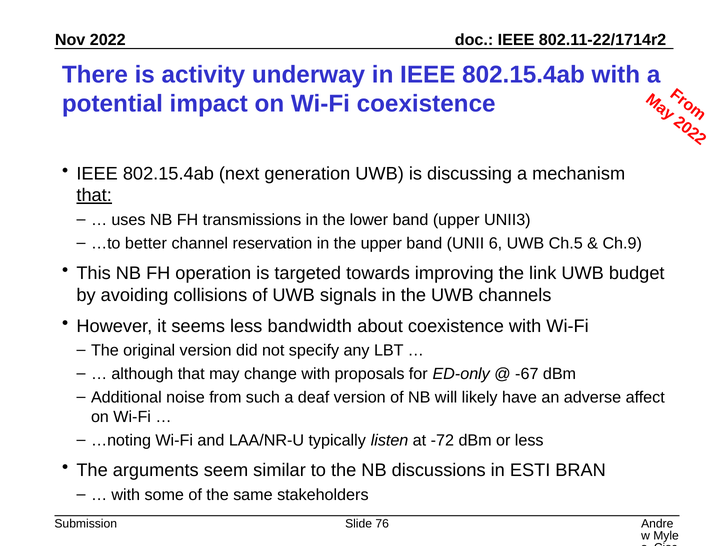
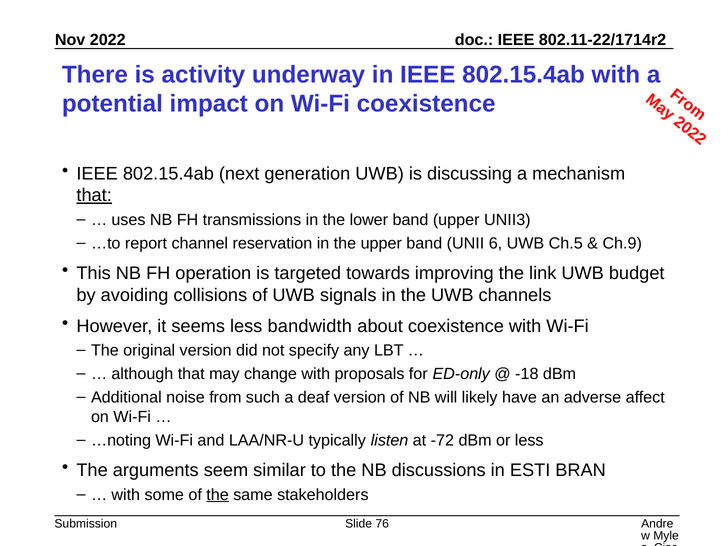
better: better -> report
-67: -67 -> -18
the at (218, 495) underline: none -> present
